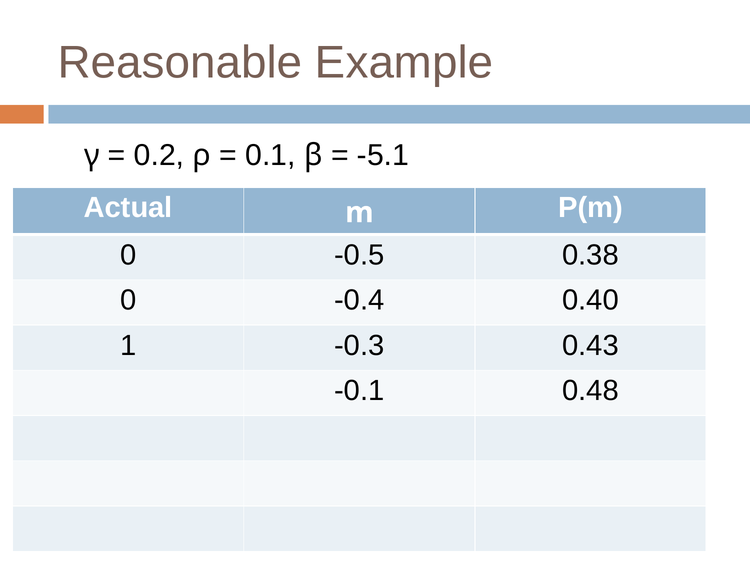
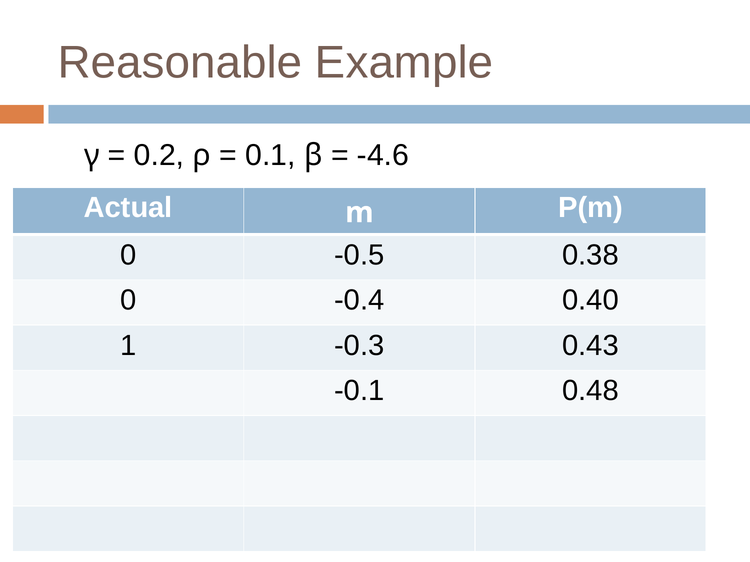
-5.1: -5.1 -> -4.6
